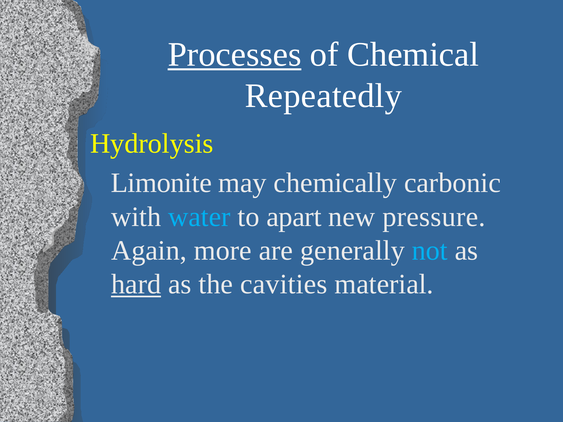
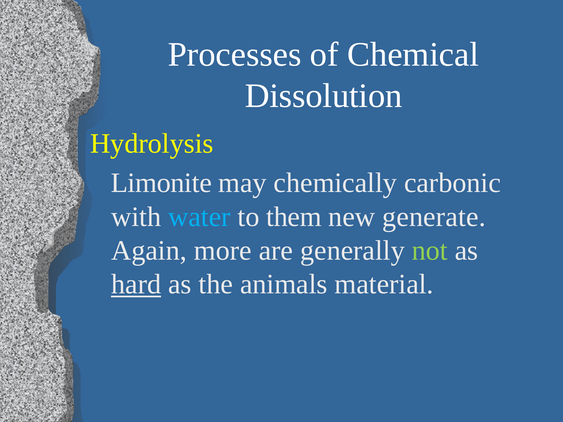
Processes underline: present -> none
Repeatedly: Repeatedly -> Dissolution
apart: apart -> them
pressure: pressure -> generate
not colour: light blue -> light green
cavities: cavities -> animals
